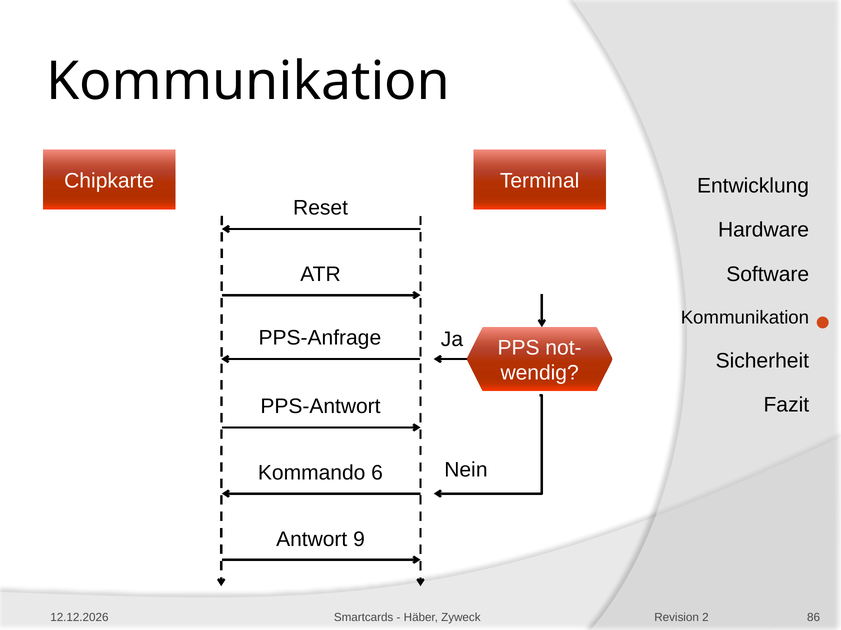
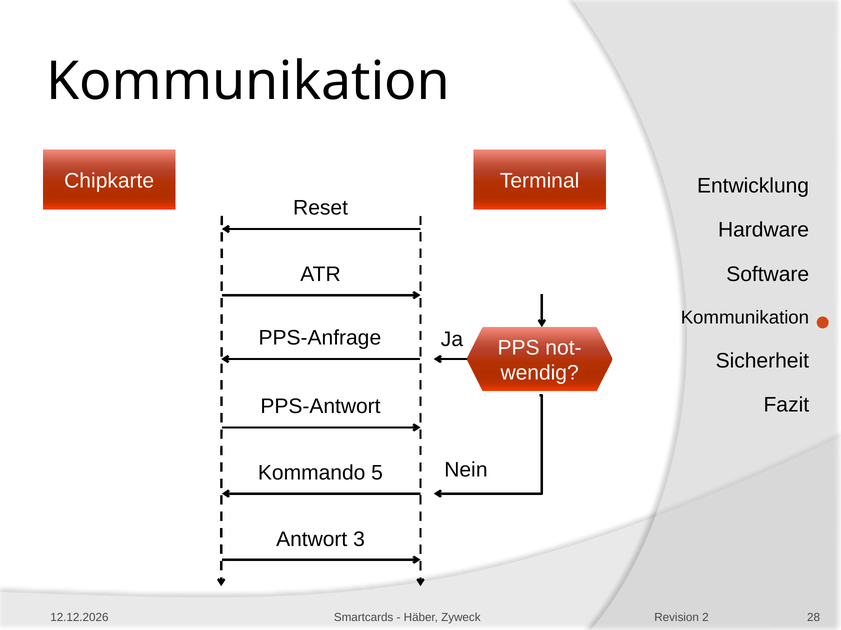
6: 6 -> 5
9: 9 -> 3
86: 86 -> 28
